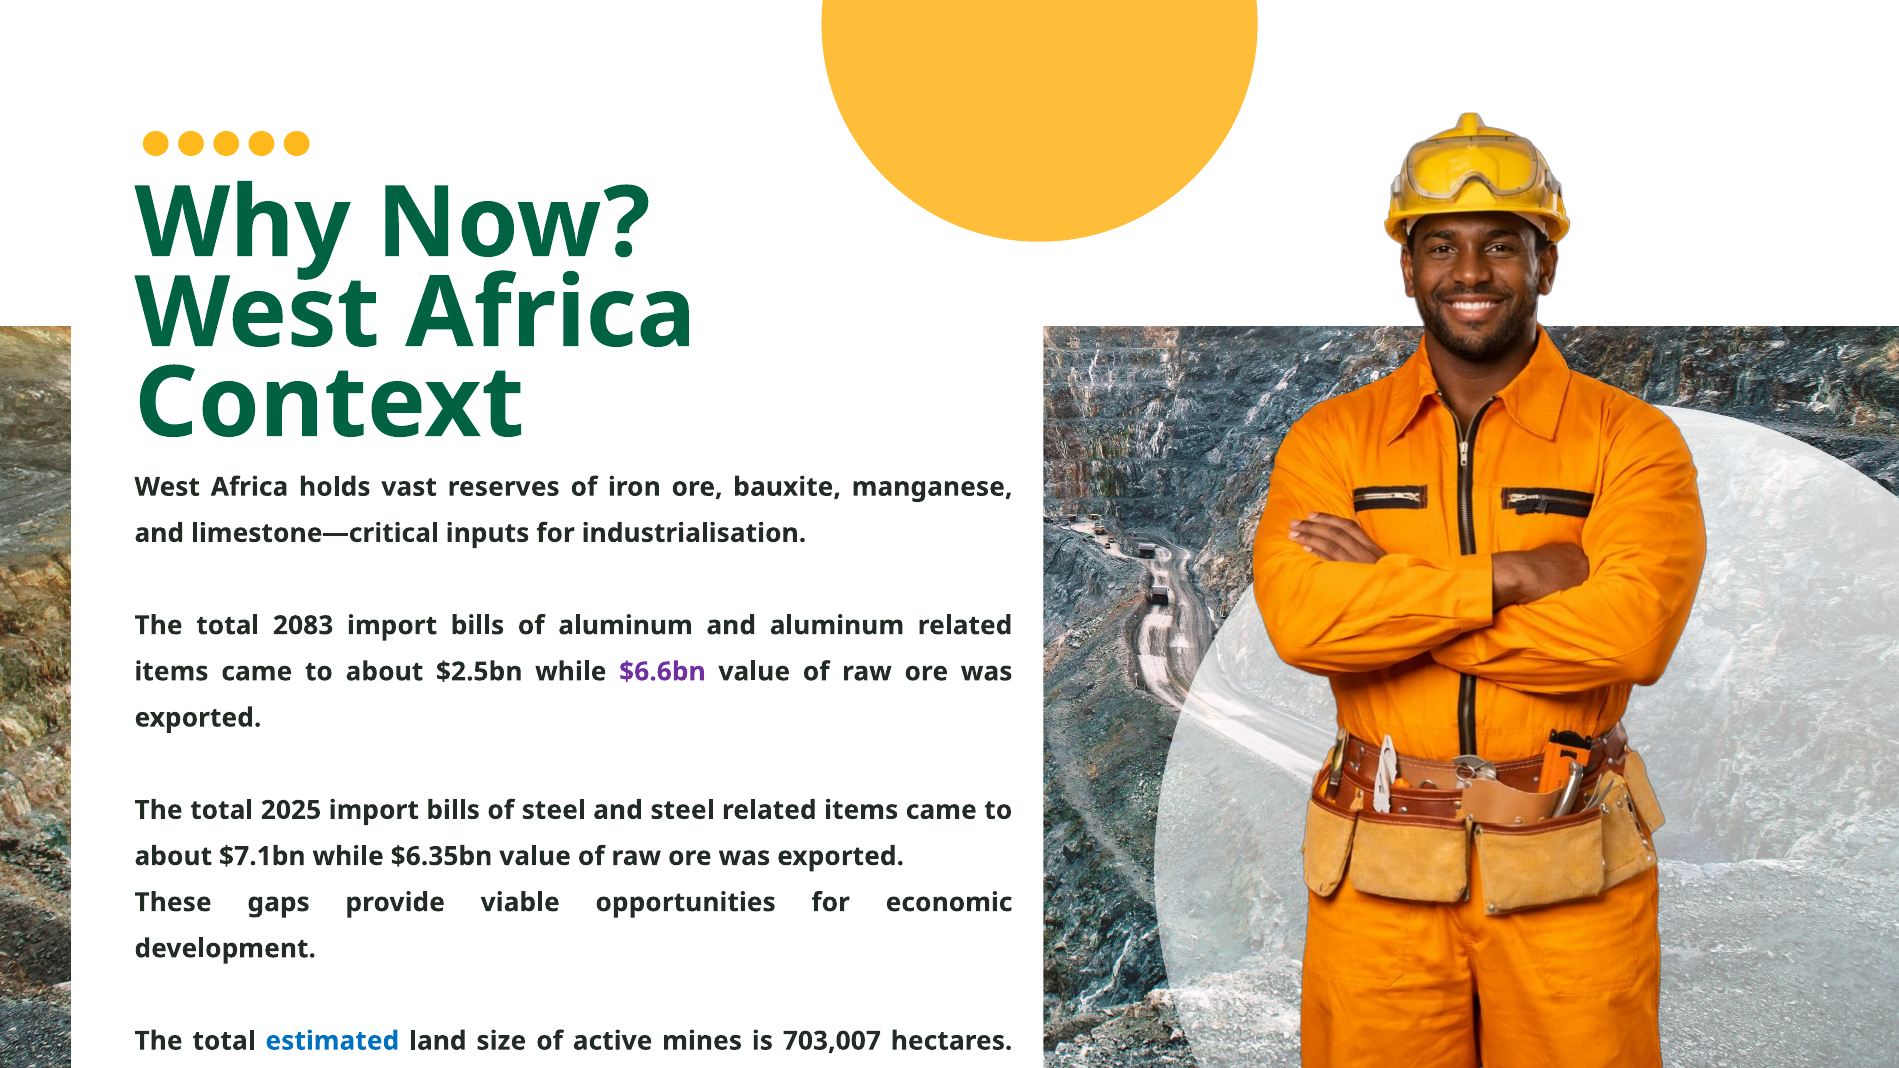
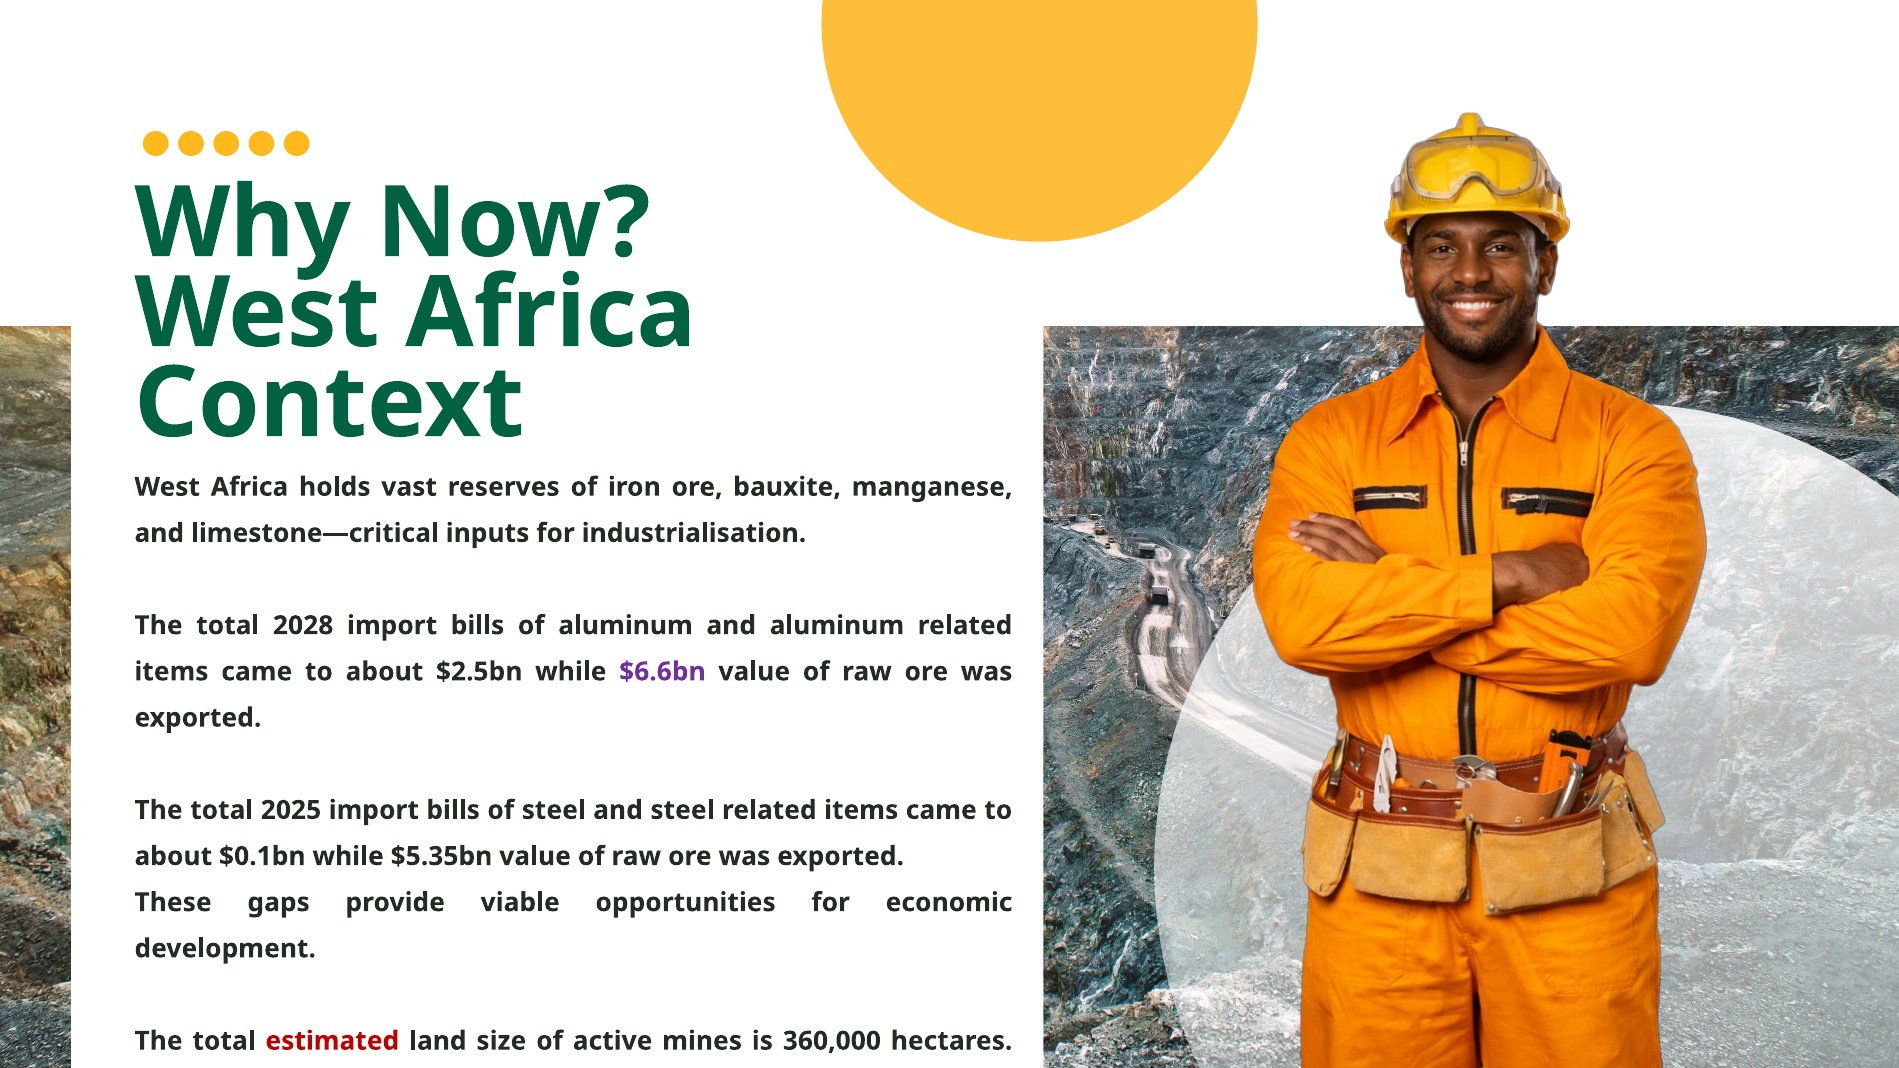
2083: 2083 -> 2028
$7.1bn: $7.1bn -> $0.1bn
$6.35bn: $6.35bn -> $5.35bn
estimated colour: blue -> red
703,007: 703,007 -> 360,000
